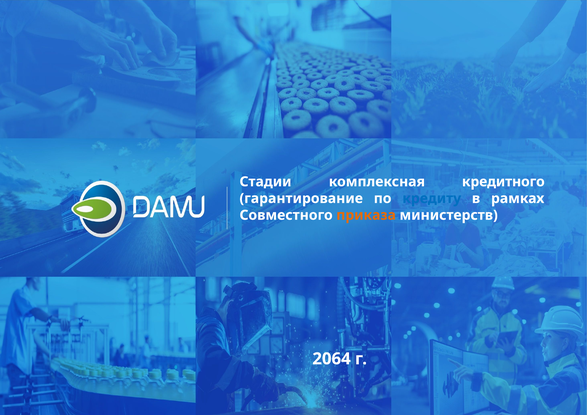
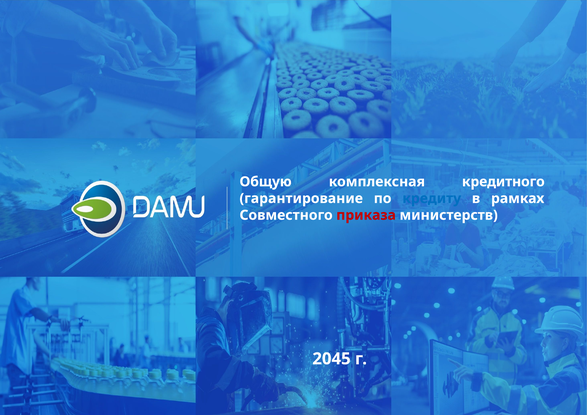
Стадии: Стадии -> Общую
приказа colour: orange -> red
2064: 2064 -> 2045
